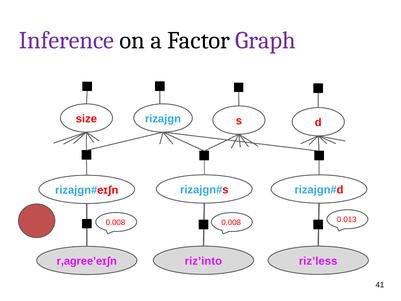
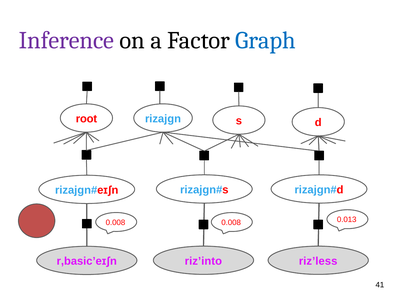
Graph colour: purple -> blue
size: size -> root
r,agree’eɪʃn: r,agree’eɪʃn -> r,basic’eɪʃn
